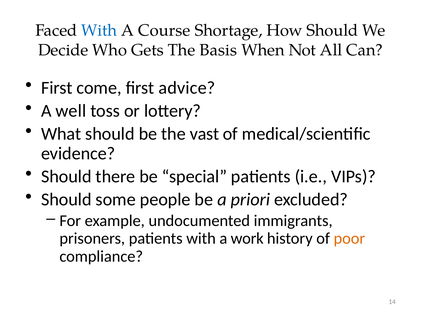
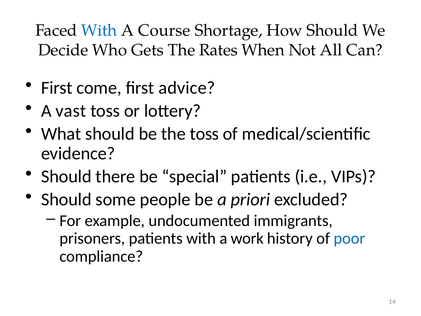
Basis: Basis -> Rates
well: well -> vast
the vast: vast -> toss
poor colour: orange -> blue
